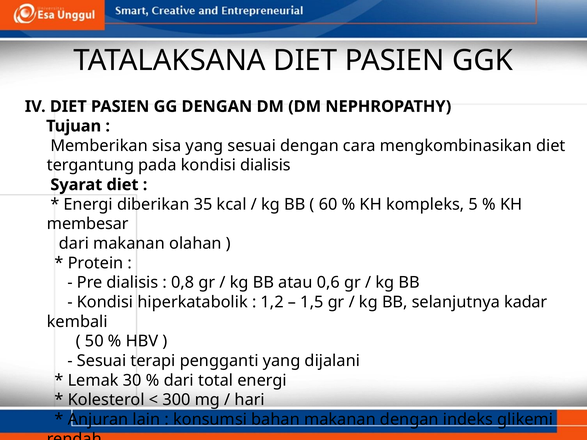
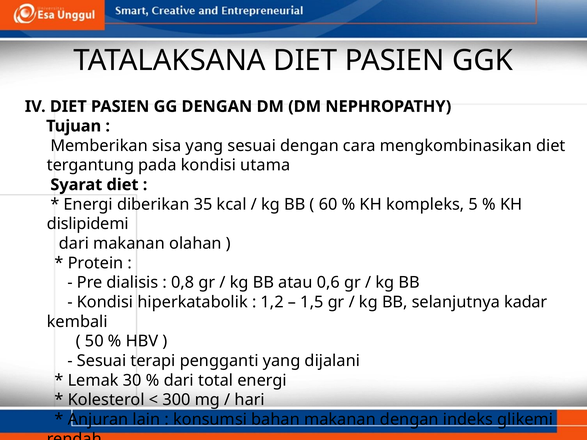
kondisi dialisis: dialisis -> utama
membesar: membesar -> dislipidemi
